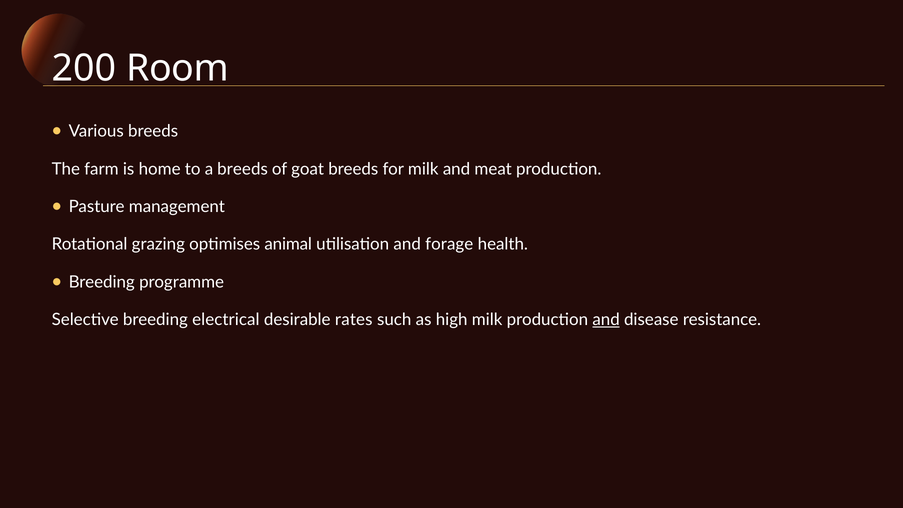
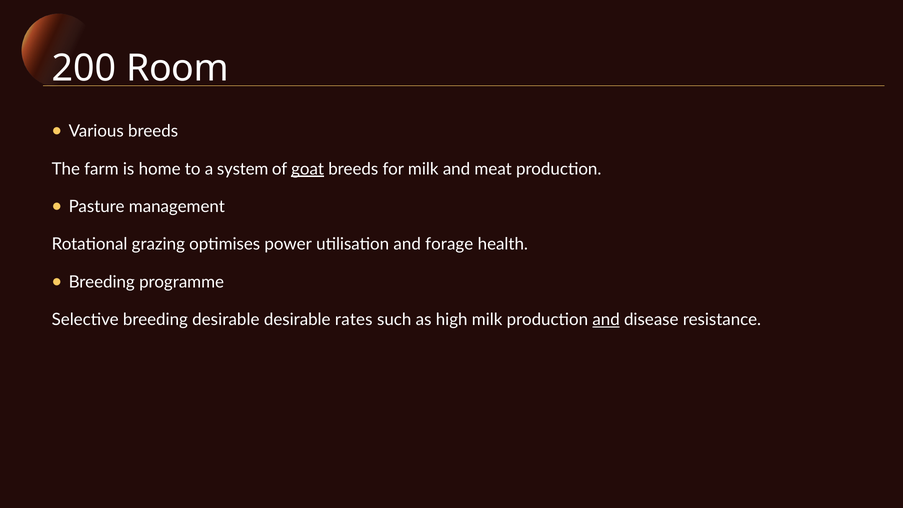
a breeds: breeds -> system
goat underline: none -> present
animal: animal -> power
breeding electrical: electrical -> desirable
